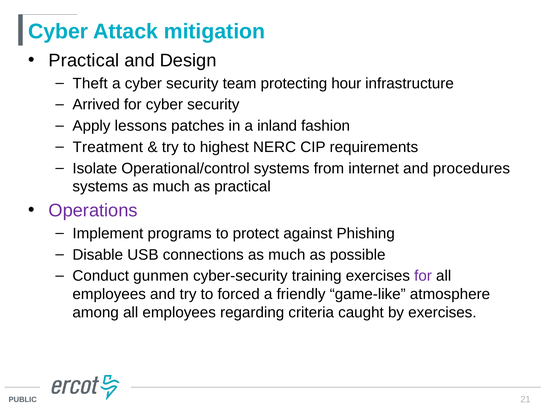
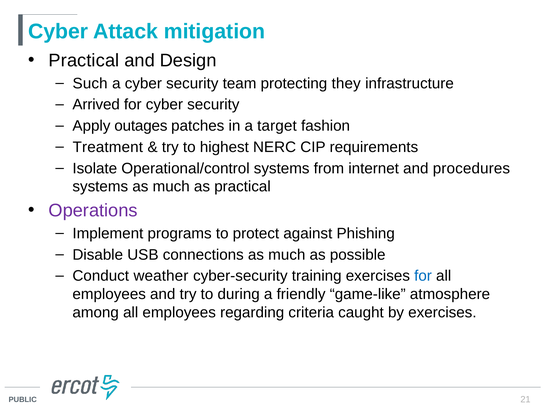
Theft: Theft -> Such
hour: hour -> they
lessons: lessons -> outages
inland: inland -> target
gunmen: gunmen -> weather
for at (423, 276) colour: purple -> blue
forced: forced -> during
